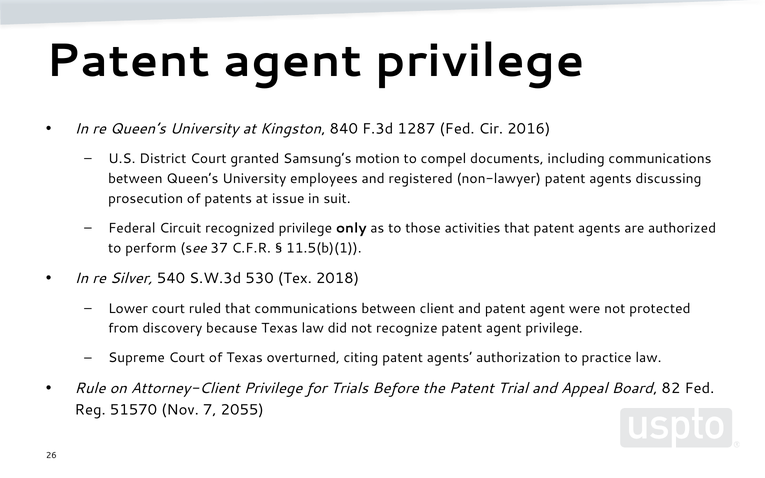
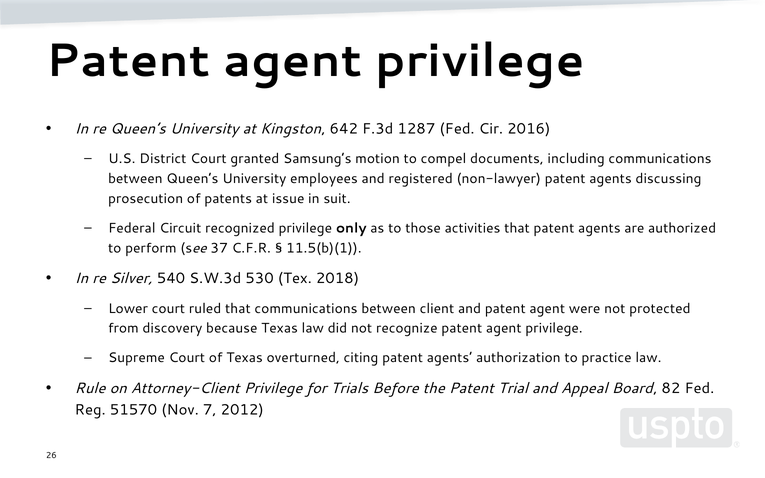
840: 840 -> 642
2055: 2055 -> 2012
